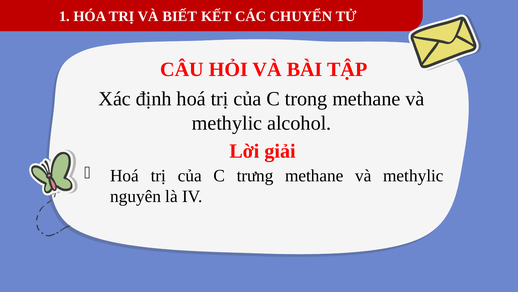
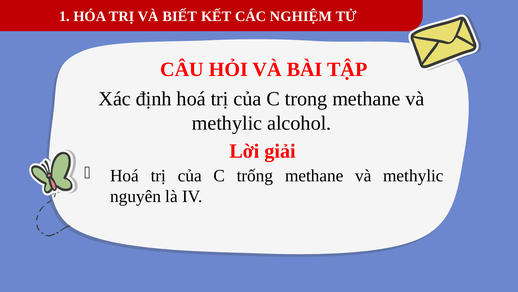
CHUYỂN: CHUYỂN -> NGHIỆM
trưng: trưng -> trống
